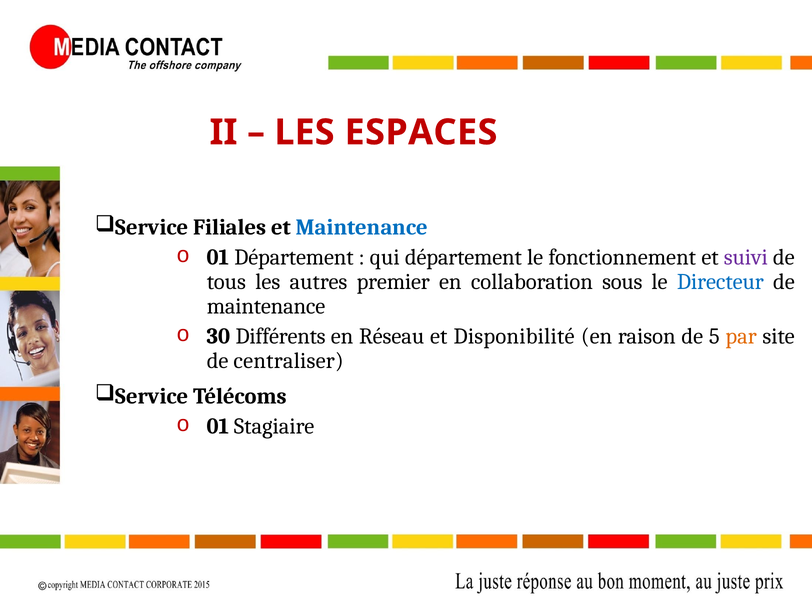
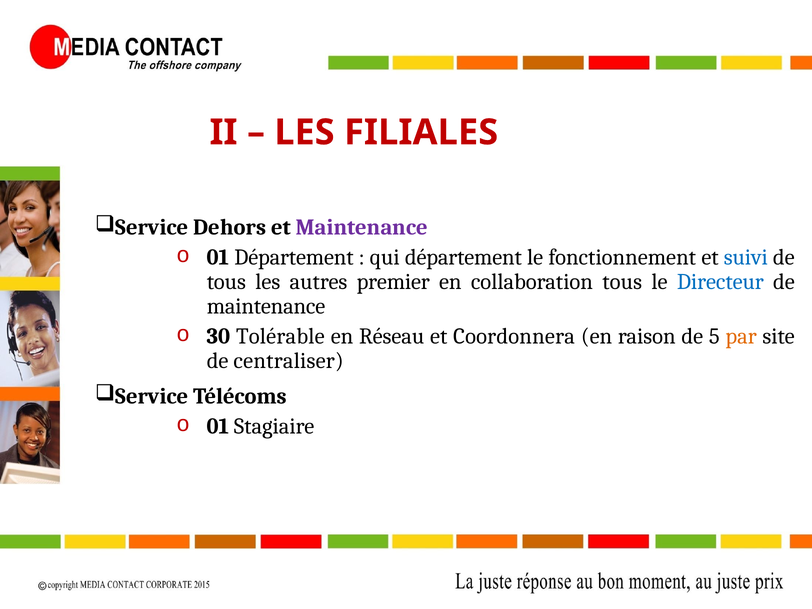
ESPACES: ESPACES -> FILIALES
Filiales: Filiales -> Dehors
Maintenance at (362, 227) colour: blue -> purple
suivi colour: purple -> blue
collaboration sous: sous -> tous
Différents: Différents -> Tolérable
Disponibilité: Disponibilité -> Coordonnera
